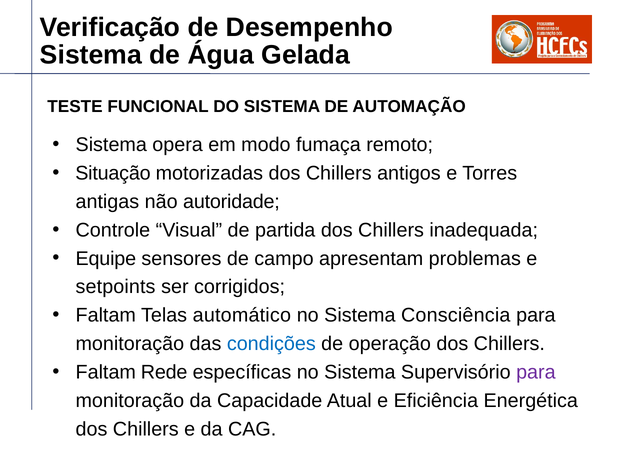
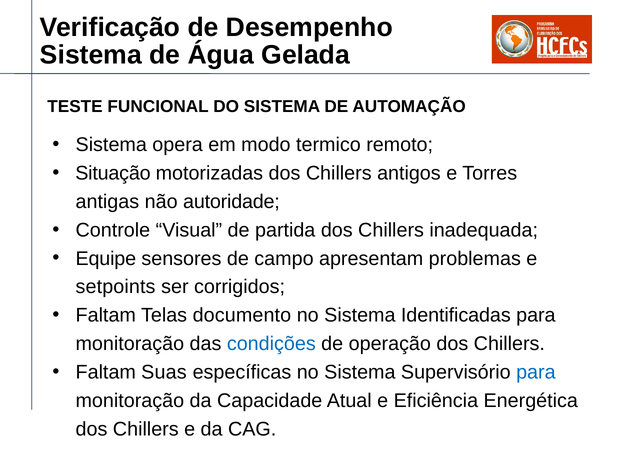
fumaça: fumaça -> termico
automático: automático -> documento
Consciência: Consciência -> Identificadas
Rede: Rede -> Suas
para at (536, 372) colour: purple -> blue
